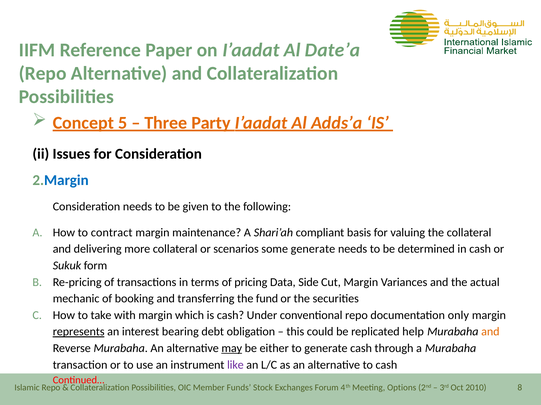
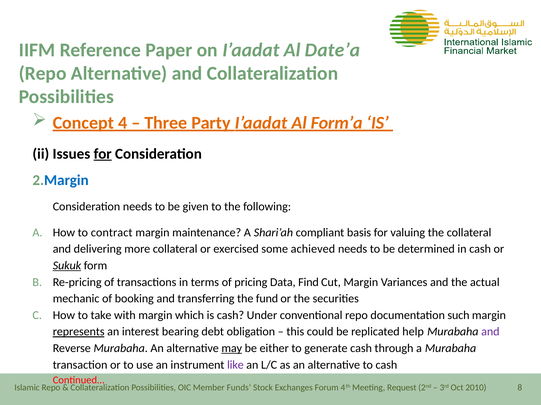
5: 5 -> 4
Adds’a: Adds’a -> Form’a
for at (103, 154) underline: none -> present
scenarios: scenarios -> exercised
some generate: generate -> achieved
Sukuk underline: none -> present
Side: Side -> Find
only: only -> such
and at (490, 332) colour: orange -> purple
Options: Options -> Request
